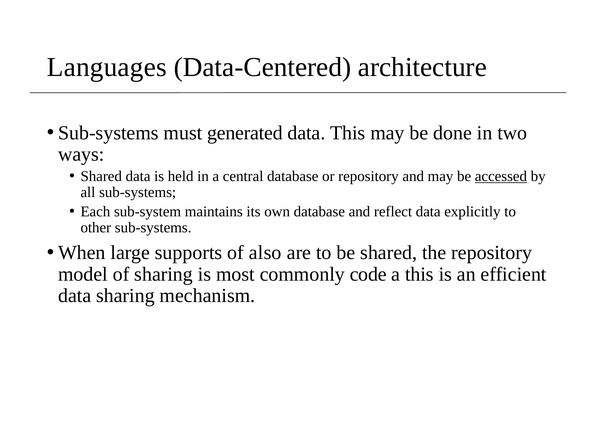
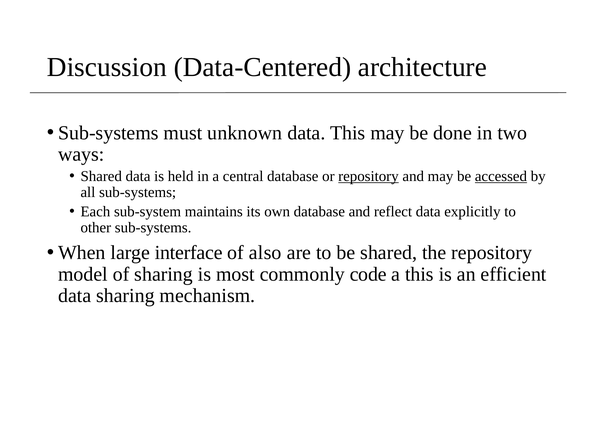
Languages: Languages -> Discussion
generated: generated -> unknown
repository at (368, 176) underline: none -> present
supports: supports -> interface
